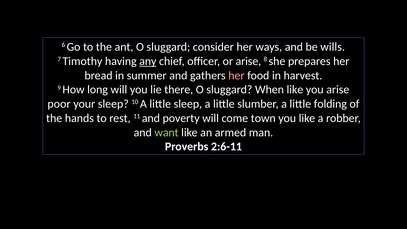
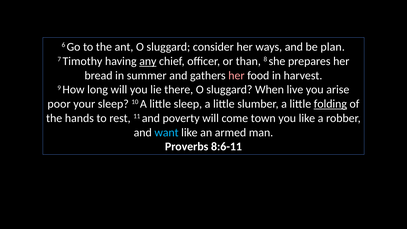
wills: wills -> plan
or arise: arise -> than
When like: like -> live
folding underline: none -> present
want colour: light green -> light blue
2:6-11: 2:6-11 -> 8:6-11
